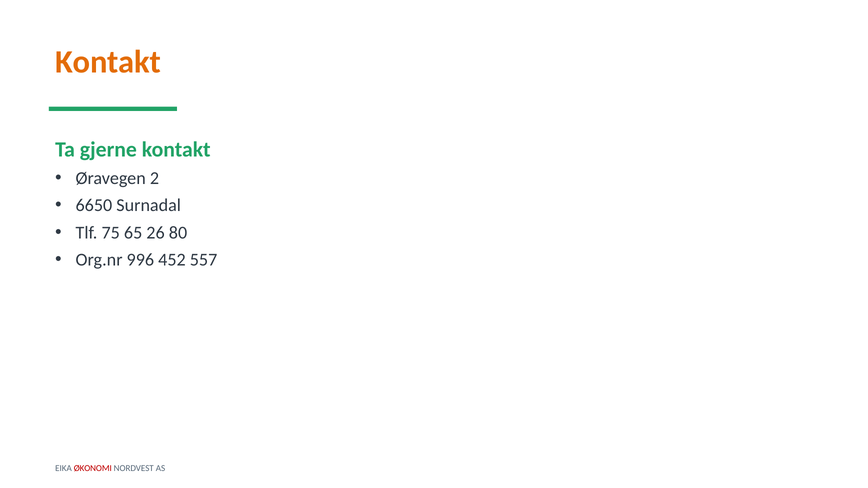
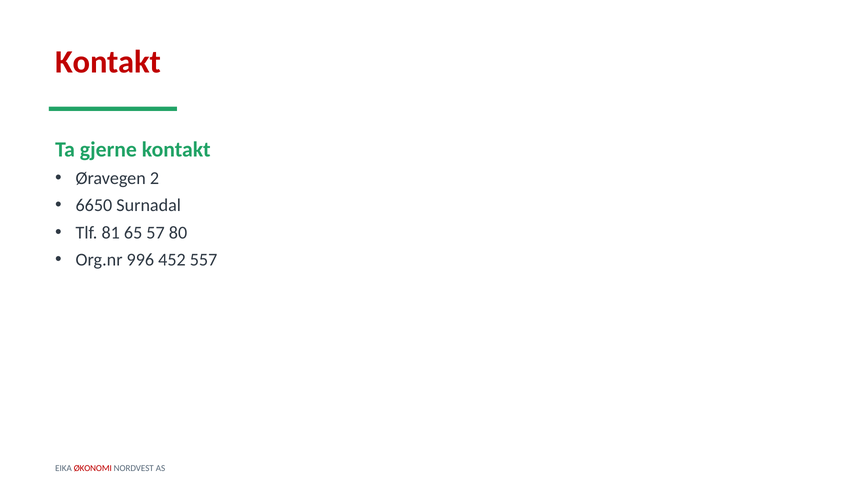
Kontakt at (108, 62) colour: orange -> red
75: 75 -> 81
26: 26 -> 57
